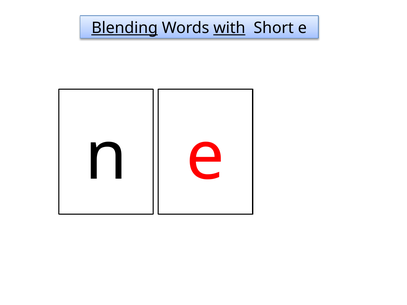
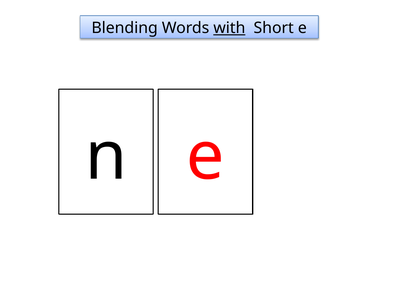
Blending underline: present -> none
